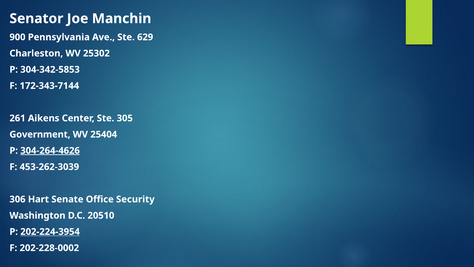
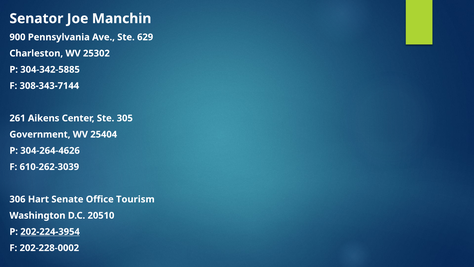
304-342-5853: 304-342-5853 -> 304-342-5885
172-343-7144: 172-343-7144 -> 308-343-7144
304-264-4626 underline: present -> none
453-262-3039: 453-262-3039 -> 610-262-3039
Security: Security -> Tourism
